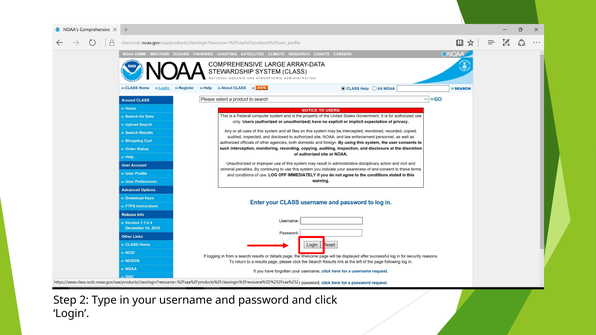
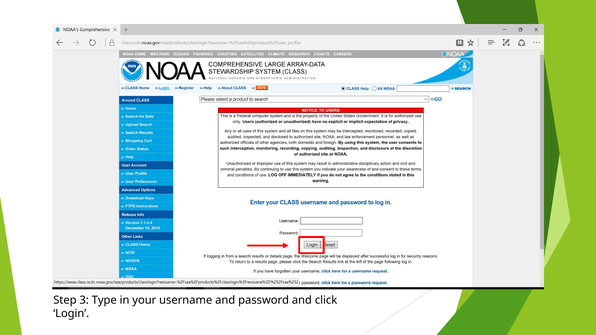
2: 2 -> 3
